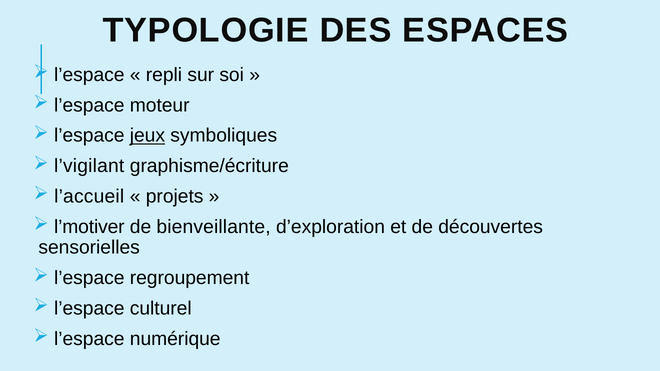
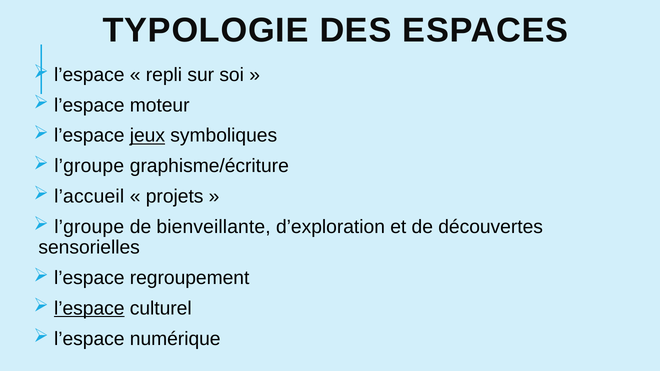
l’vigilant at (89, 166): l’vigilant -> l’groupe
l’motiver at (89, 227): l’motiver -> l’groupe
l’espace at (89, 309) underline: none -> present
